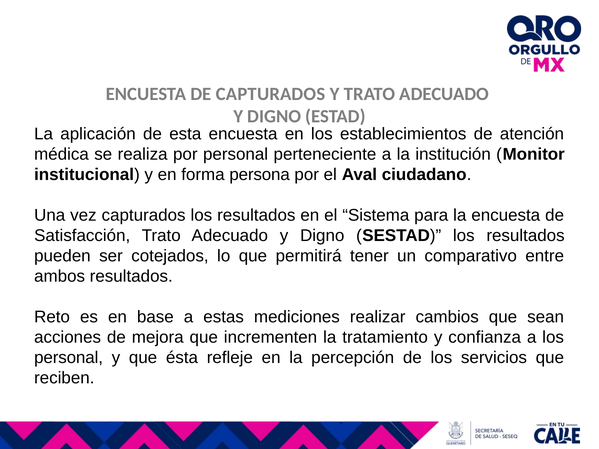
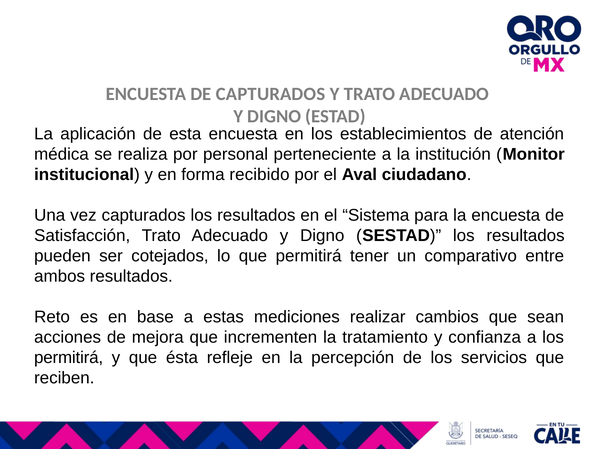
persona: persona -> recibido
personal at (69, 358): personal -> permitirá
